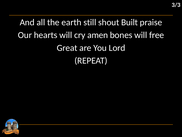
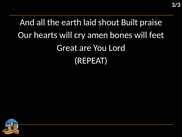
still: still -> laid
free: free -> feet
